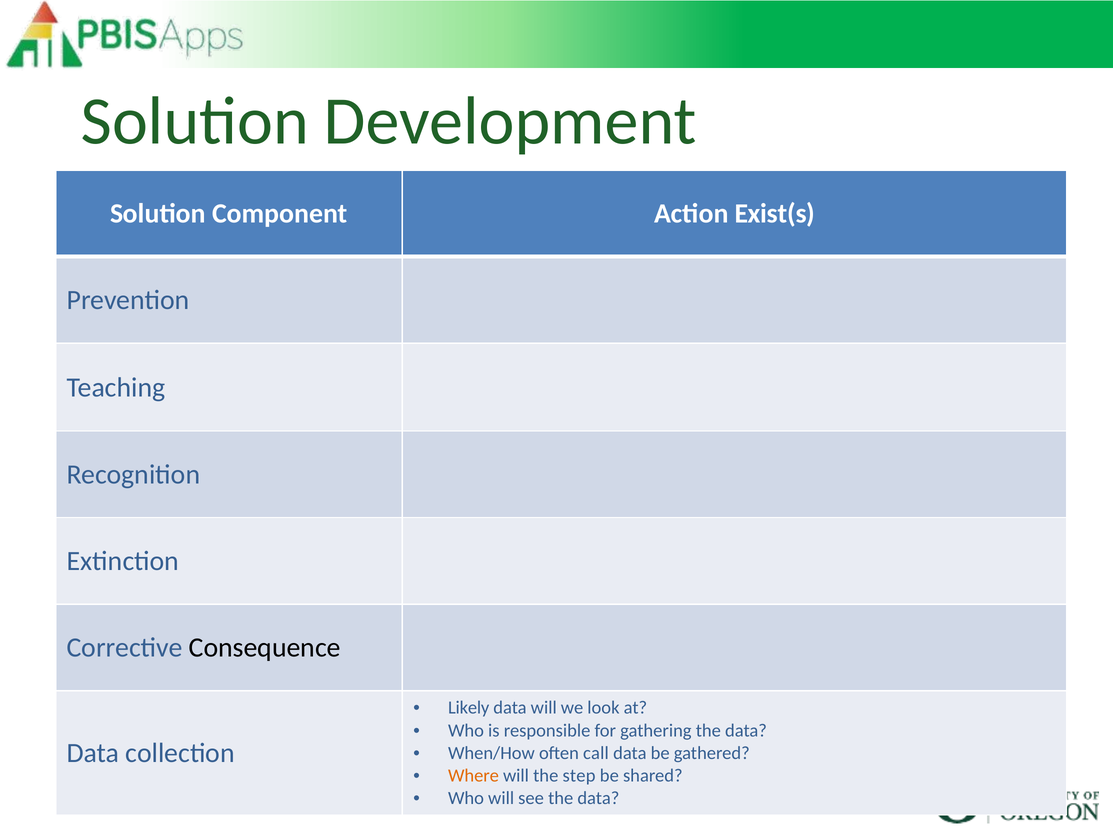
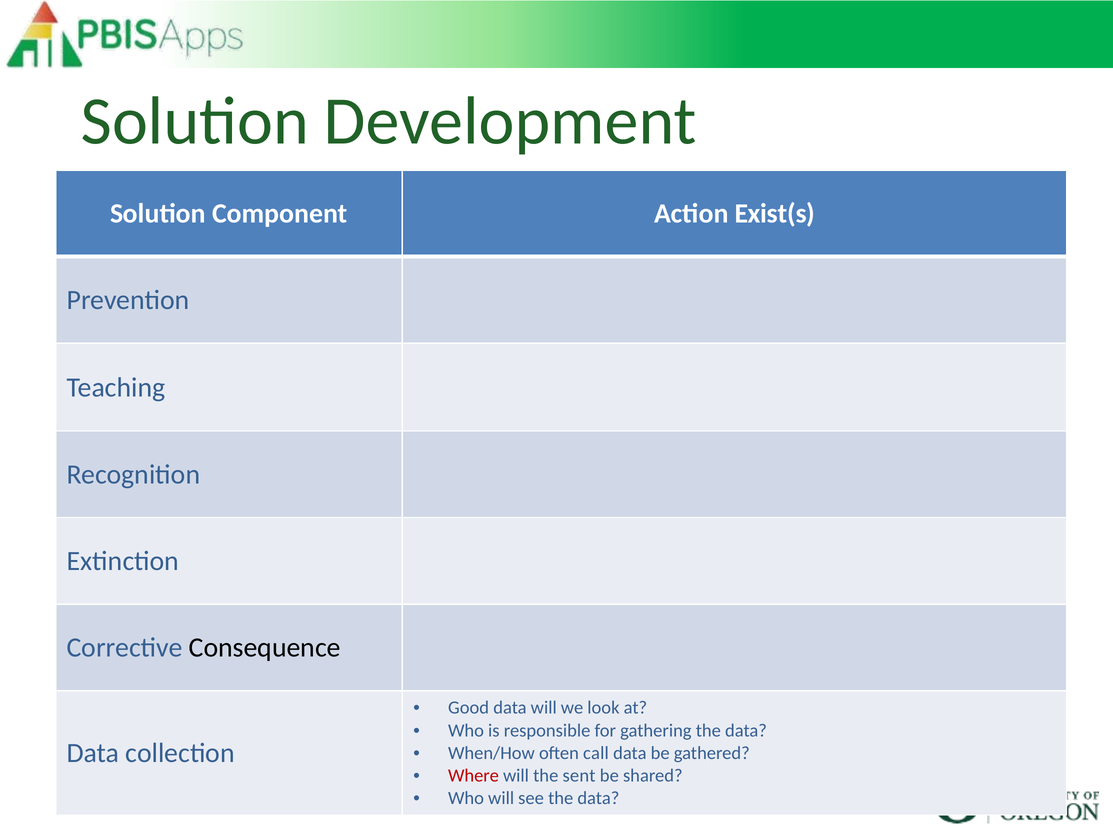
Likely: Likely -> Good
Where colour: orange -> red
step: step -> sent
